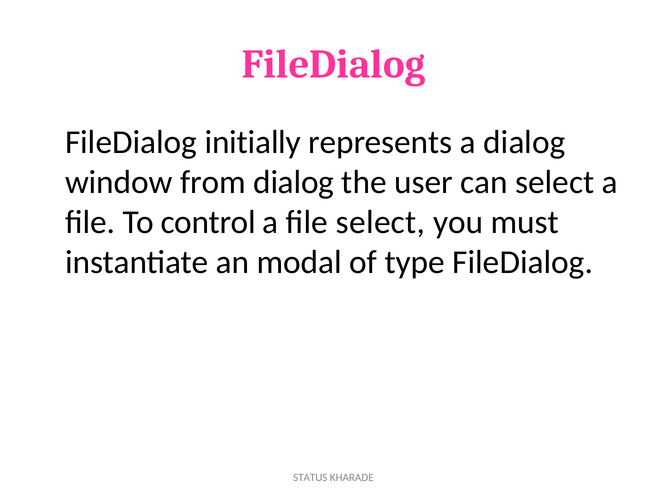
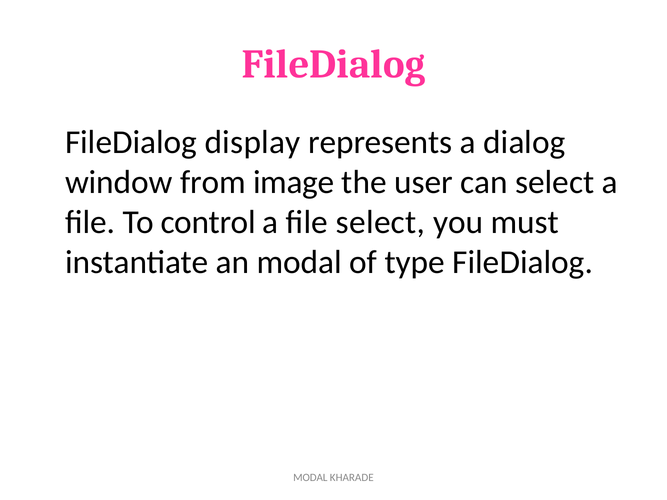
initially: initially -> display
from dialog: dialog -> image
STATUS at (310, 478): STATUS -> MODAL
